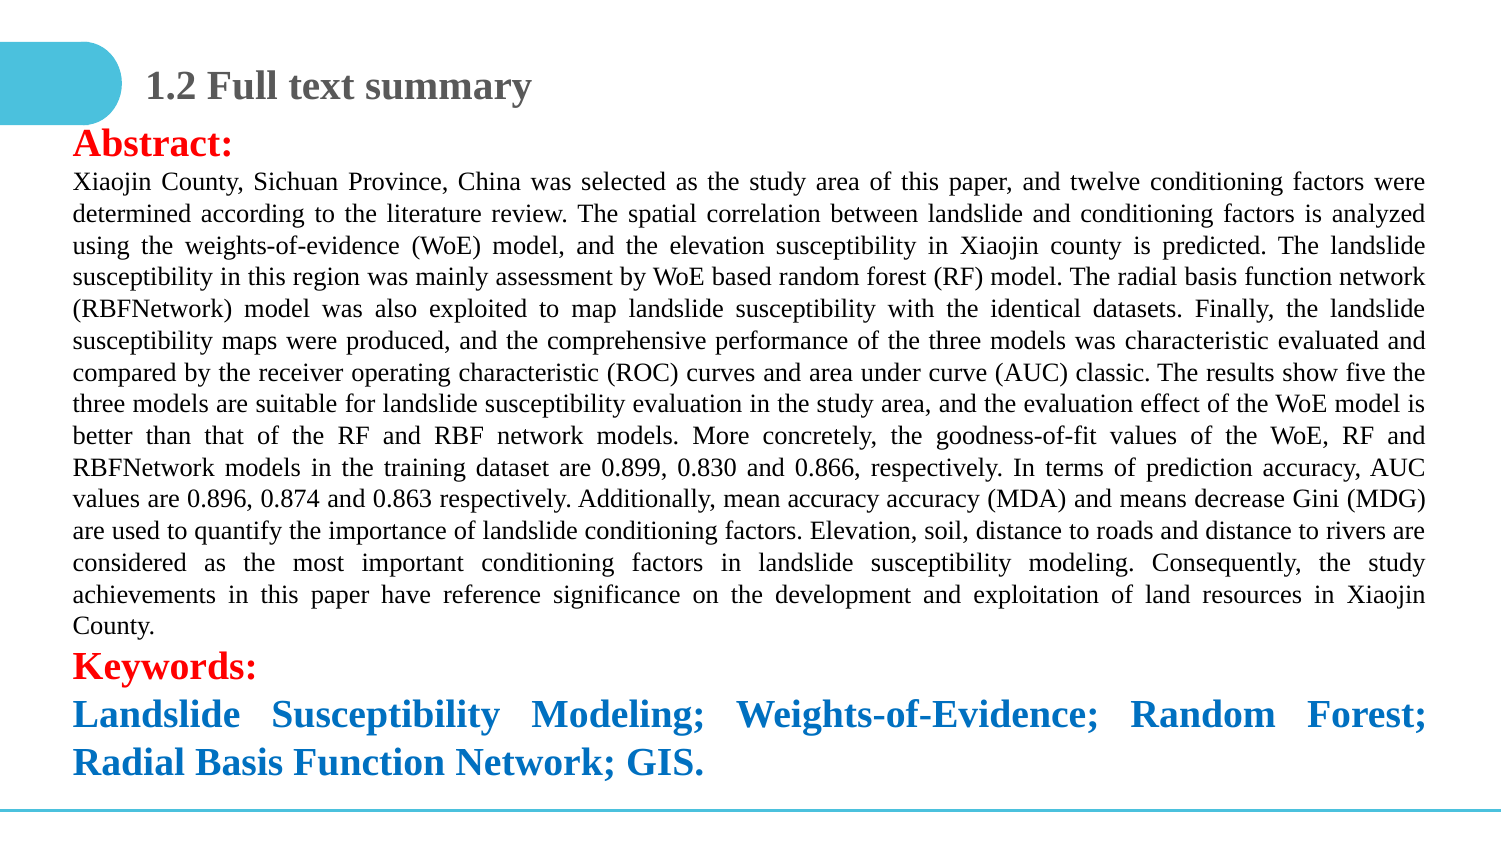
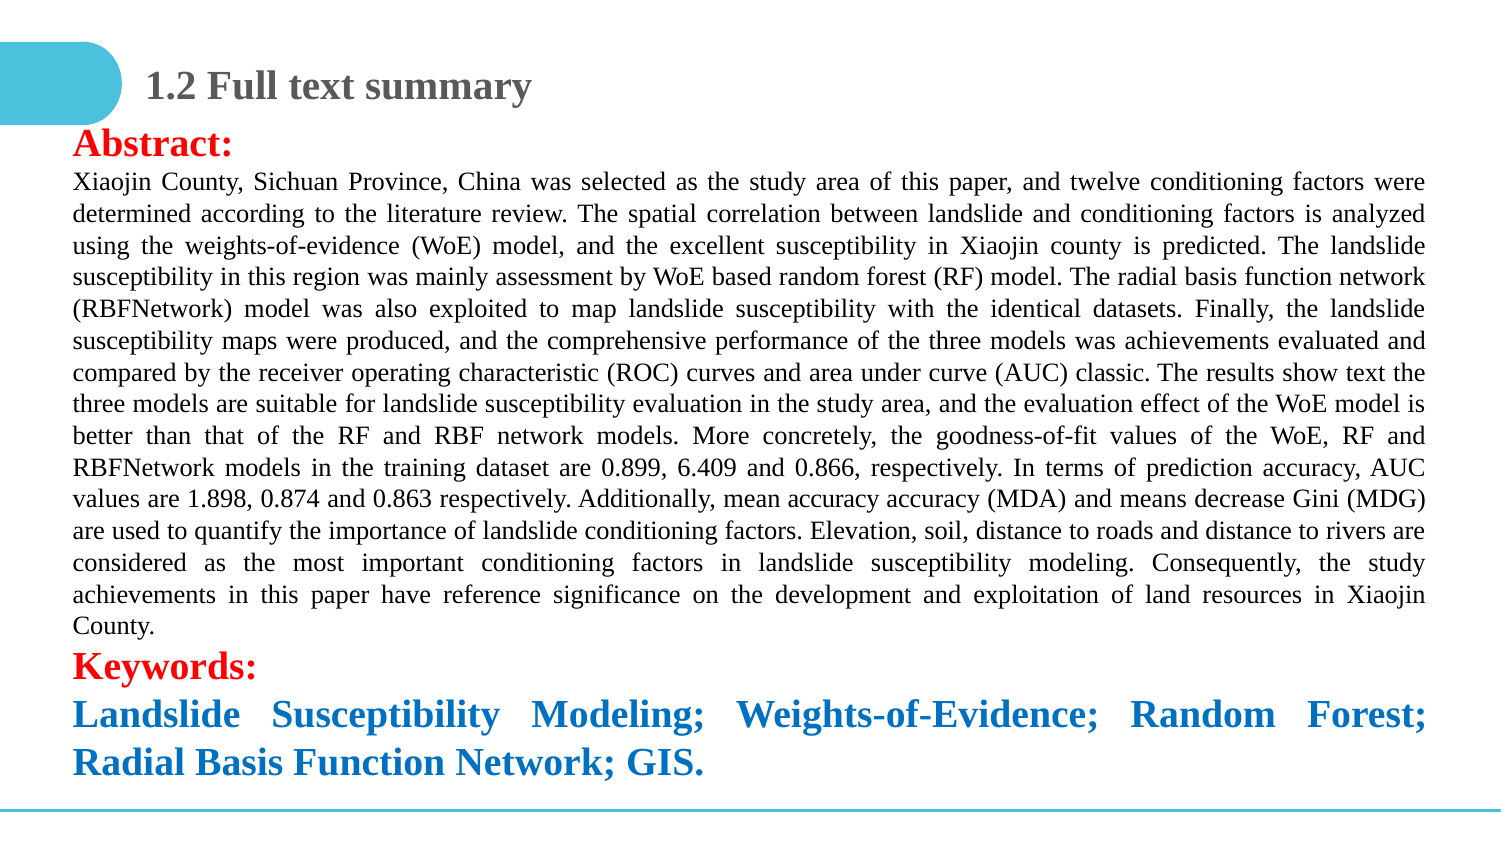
the elevation: elevation -> excellent
was characteristic: characteristic -> achievements
show five: five -> text
0.830: 0.830 -> 6.409
0.896: 0.896 -> 1.898
